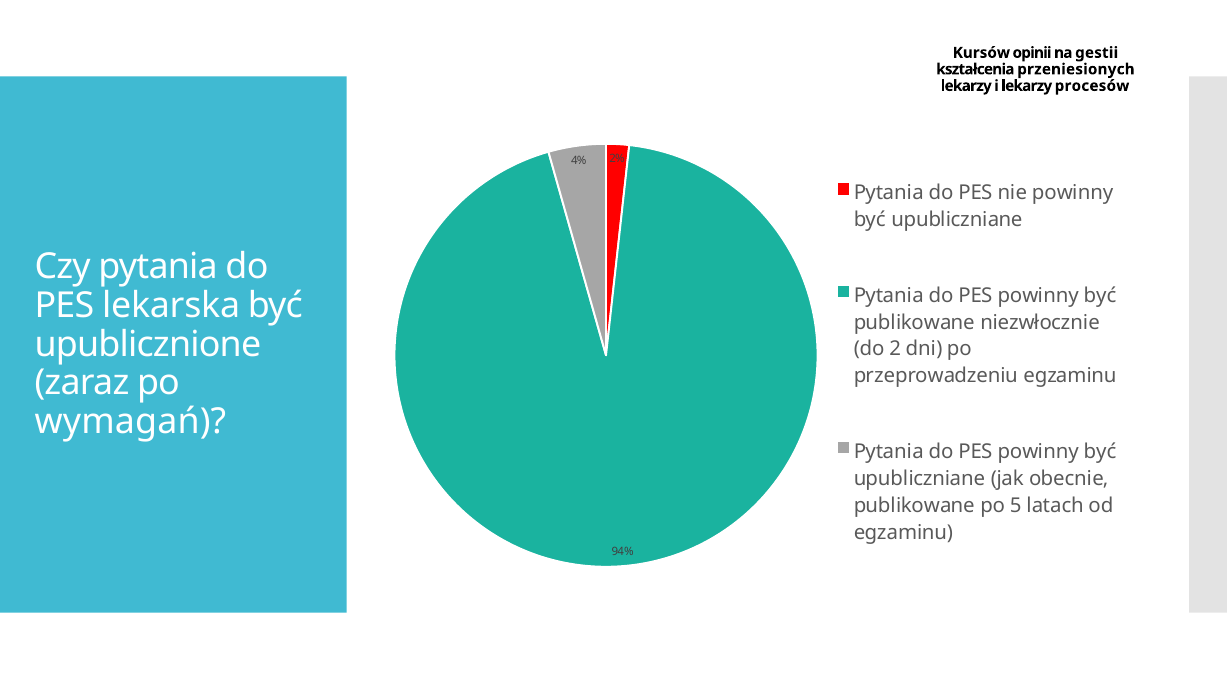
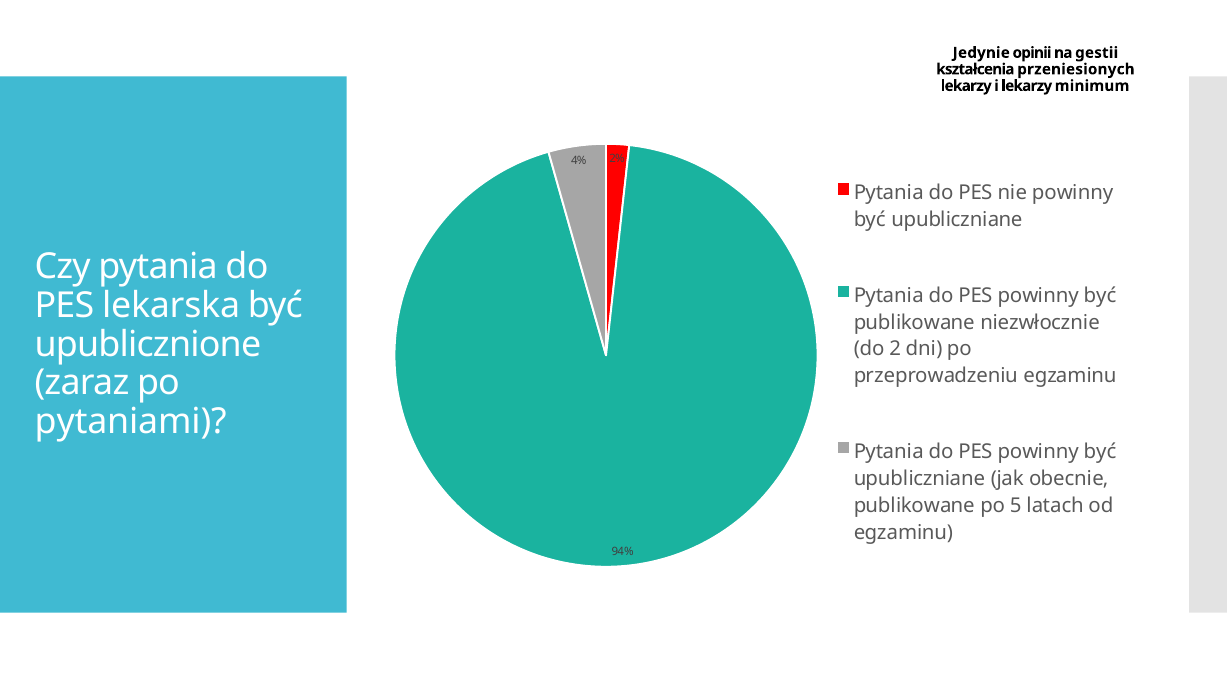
Kursów: Kursów -> Jedynie
procesów: procesów -> minimum
wymagań: wymagań -> pytaniami
